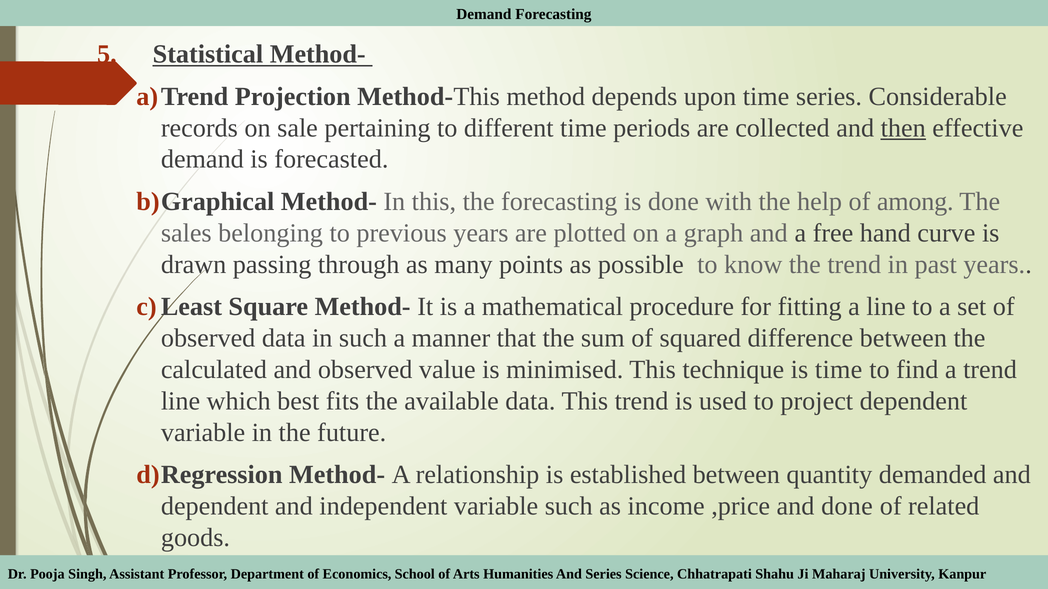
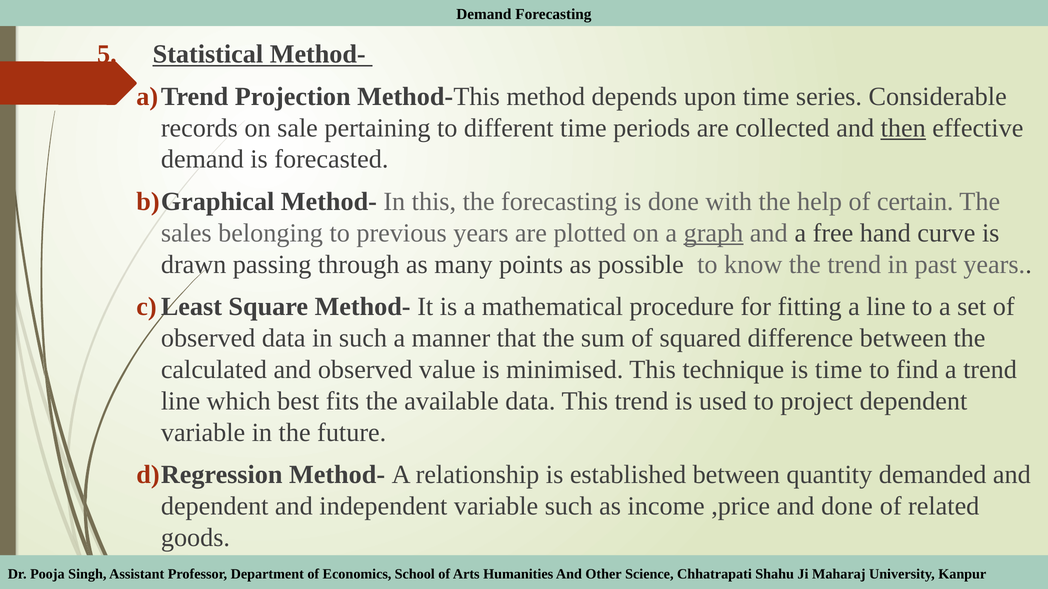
among: among -> certain
graph underline: none -> present
And Series: Series -> Other
